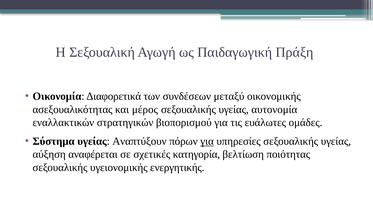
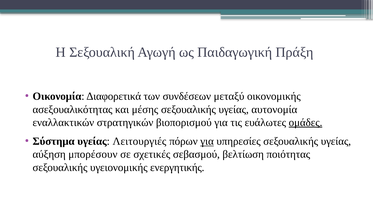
μέρος: μέρος -> μέσης
ομάδες underline: none -> present
Αναπτύξουν: Αναπτύξουν -> Λειτουργιές
αναφέρεται: αναφέρεται -> μπορέσουν
κατηγορία: κατηγορία -> σεβασμού
